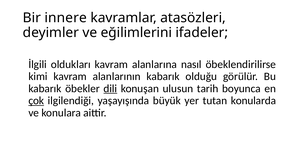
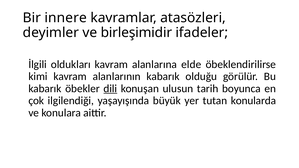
eğilimlerini: eğilimlerini -> birleşimidir
nasıl: nasıl -> elde
çok underline: present -> none
